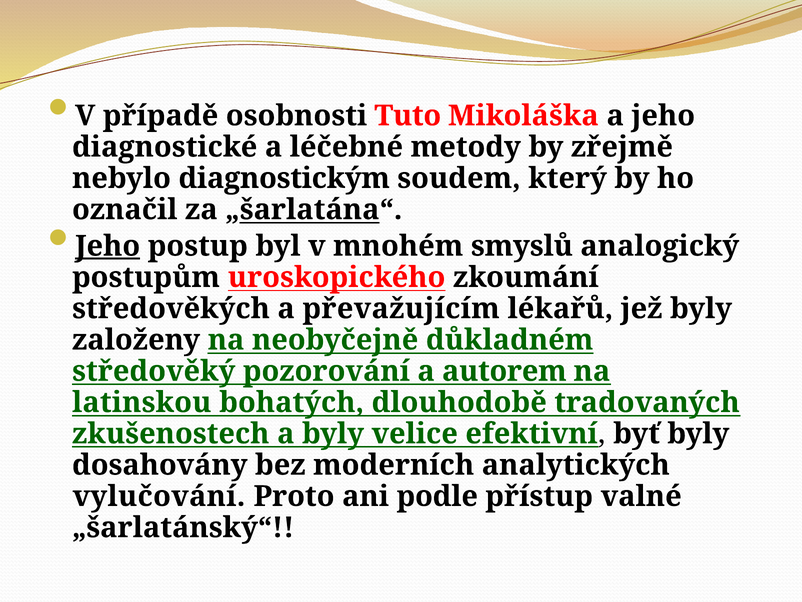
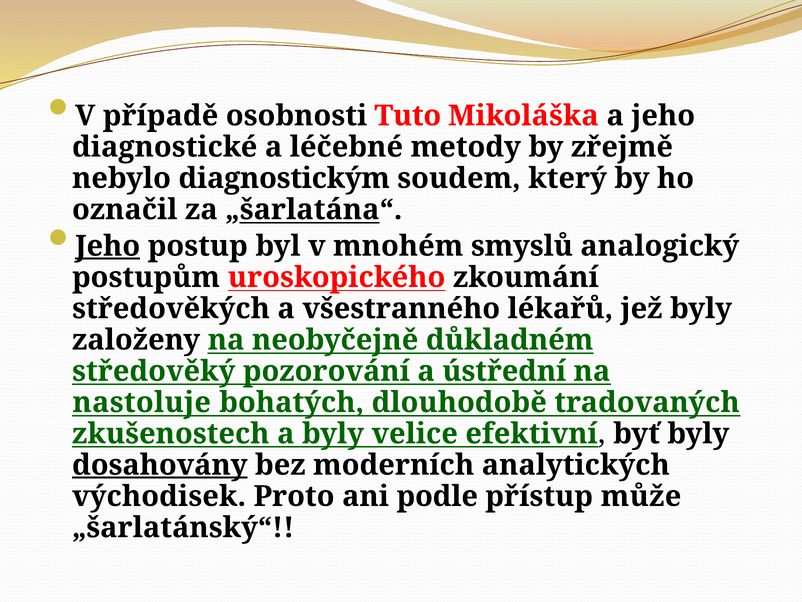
převažujícím: převažujícím -> všestranného
autorem: autorem -> ústřední
latinskou: latinskou -> nastoluje
dosahovány underline: none -> present
vylučování: vylučování -> východisek
valné: valné -> může
